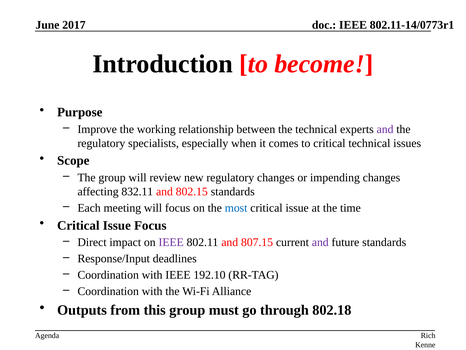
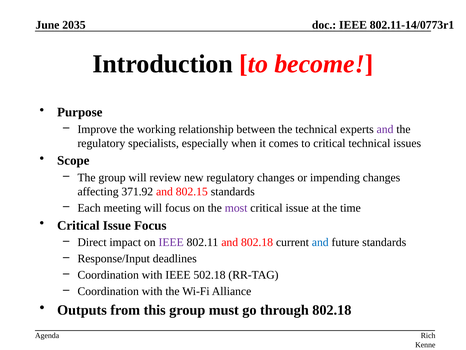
2017: 2017 -> 2035
832.11: 832.11 -> 371.92
most colour: blue -> purple
and 807.15: 807.15 -> 802.18
and at (320, 242) colour: purple -> blue
192.10: 192.10 -> 502.18
